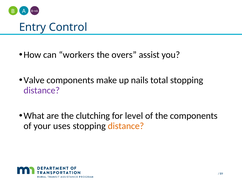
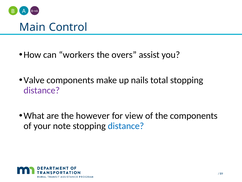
Entry: Entry -> Main
clutching: clutching -> however
level: level -> view
uses: uses -> note
distance at (126, 126) colour: orange -> blue
